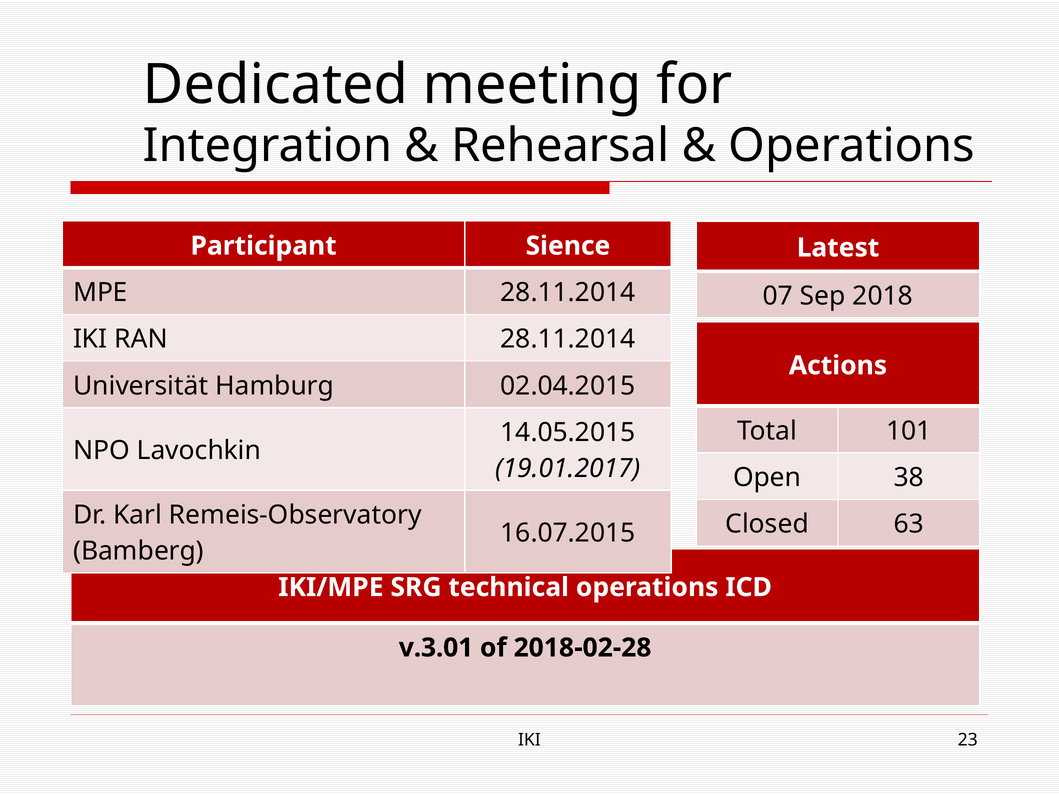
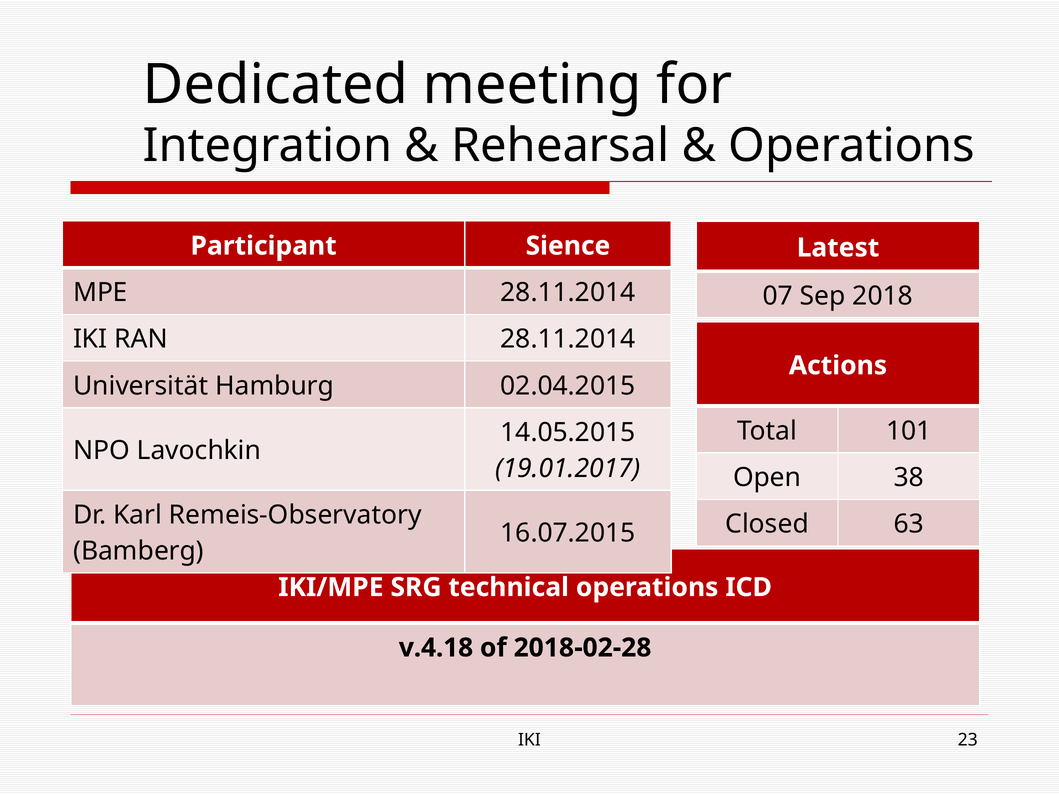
v.3.01: v.3.01 -> v.4.18
